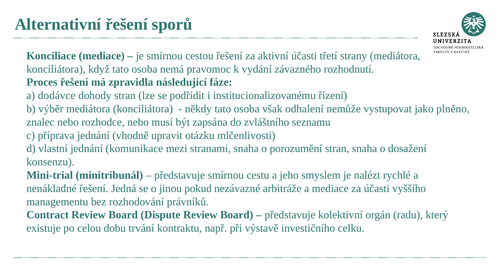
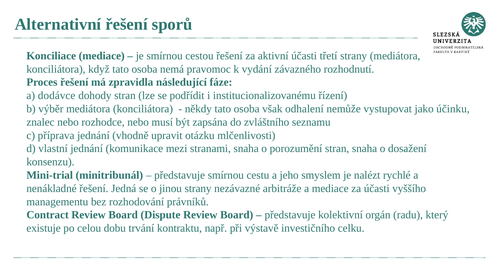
plněno: plněno -> účinku
jinou pokud: pokud -> strany
